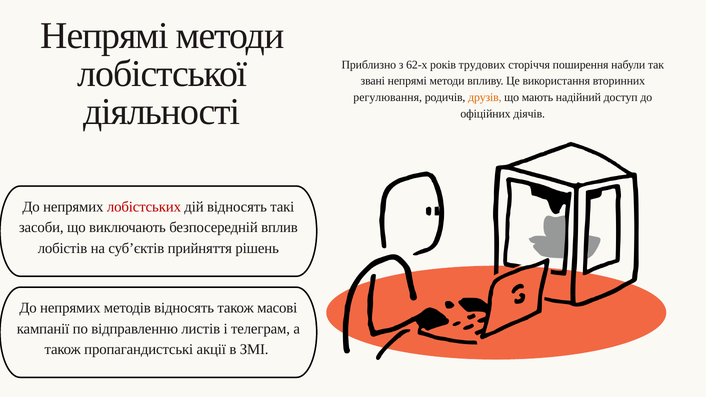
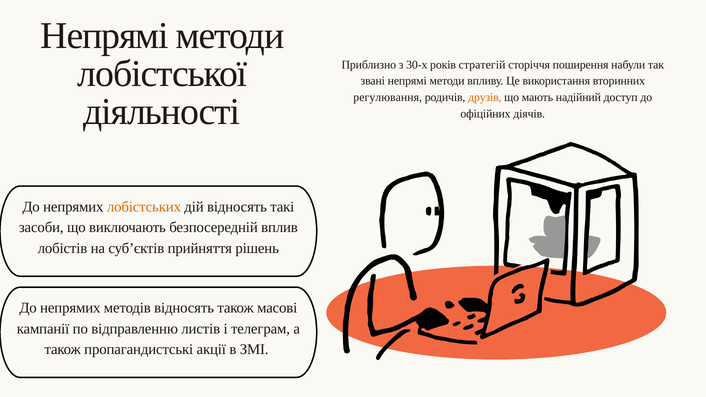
62-х: 62-х -> 30-х
трудових: трудових -> стратегій
лобістських colour: red -> orange
